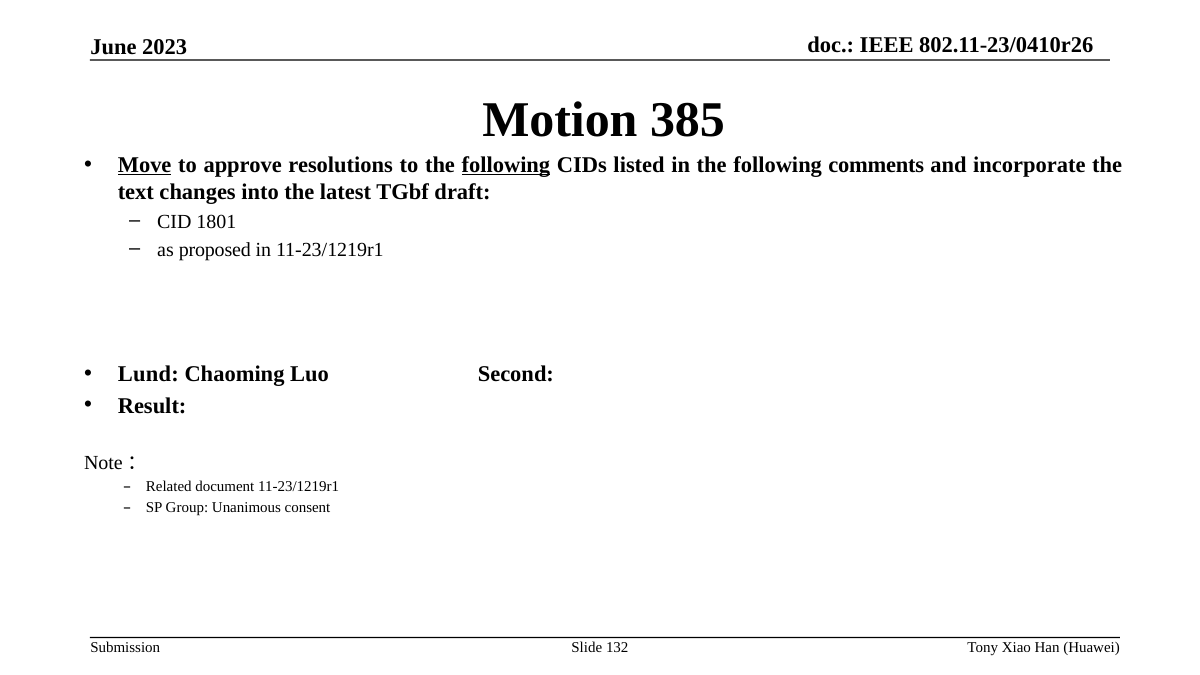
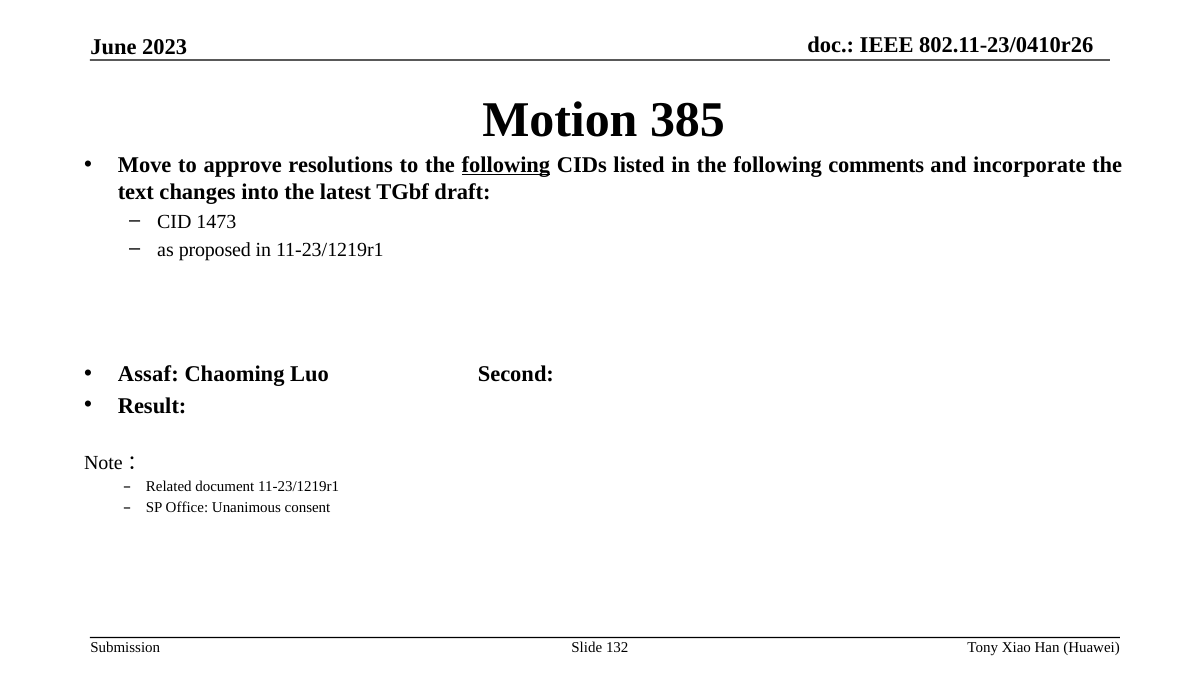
Move underline: present -> none
1801: 1801 -> 1473
Lund: Lund -> Assaf
Group: Group -> Office
